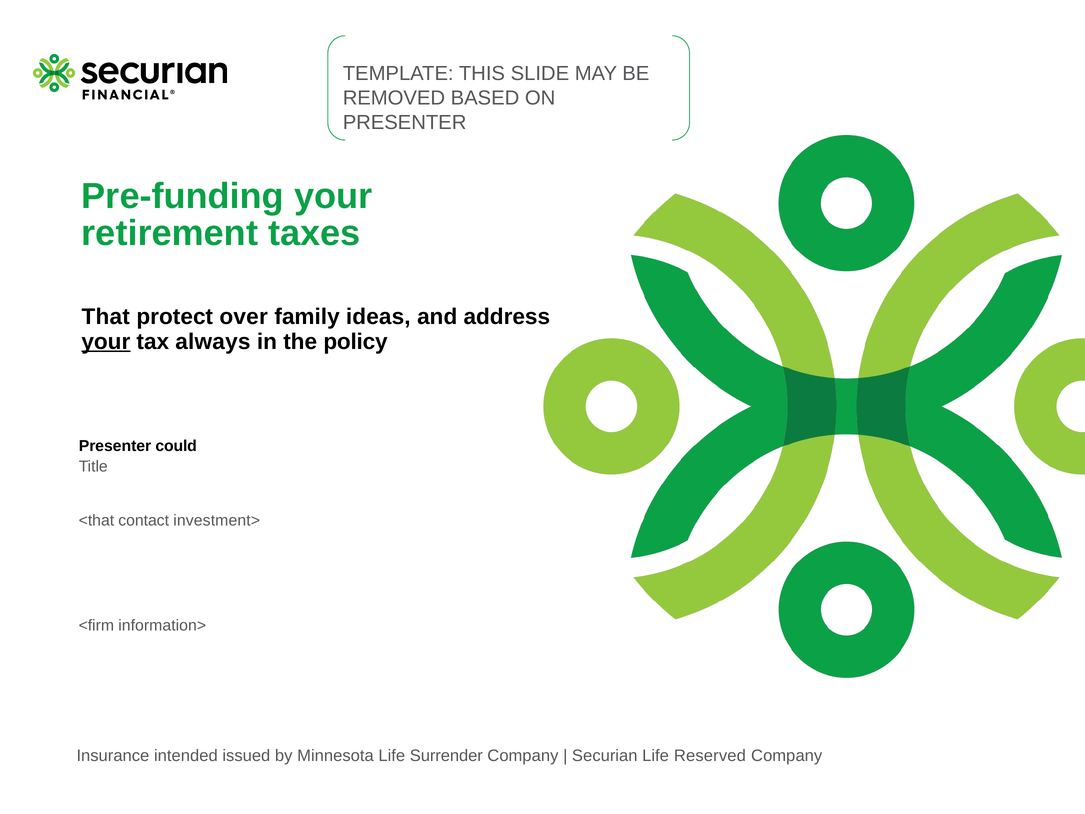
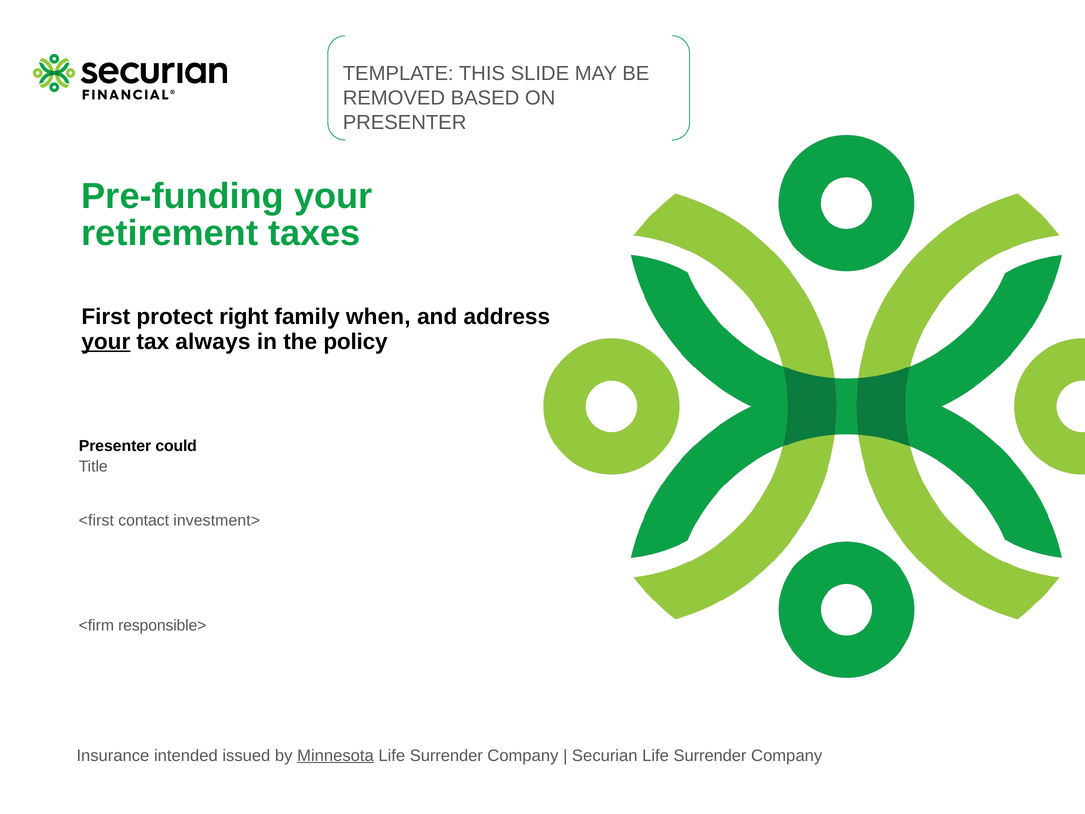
That: That -> First
over: over -> right
ideas: ideas -> when
<that: <that -> <first
information>: information> -> responsible>
Minnesota underline: none -> present
Securian Life Reserved: Reserved -> Surrender
